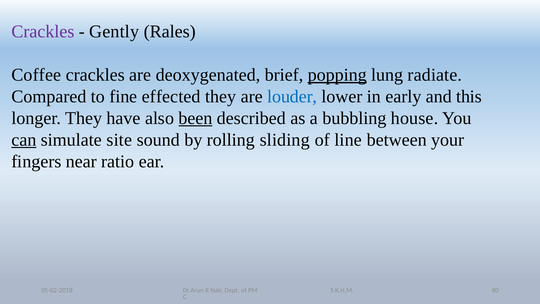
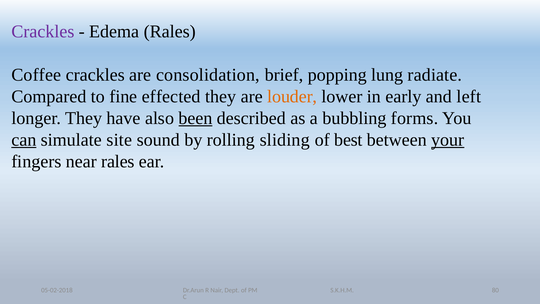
Gently: Gently -> Edema
deoxygenated: deoxygenated -> consolidation
popping underline: present -> none
louder colour: blue -> orange
this: this -> left
house: house -> forms
line: line -> best
your underline: none -> present
near ratio: ratio -> rales
